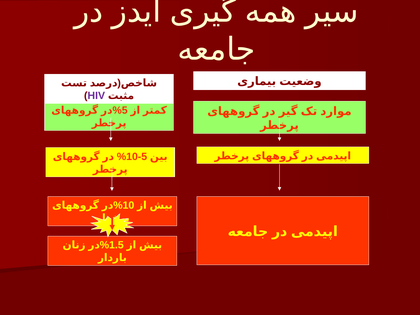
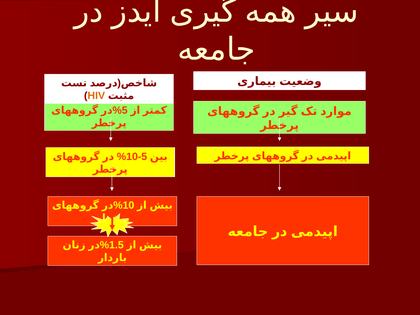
HIV colour: purple -> orange
